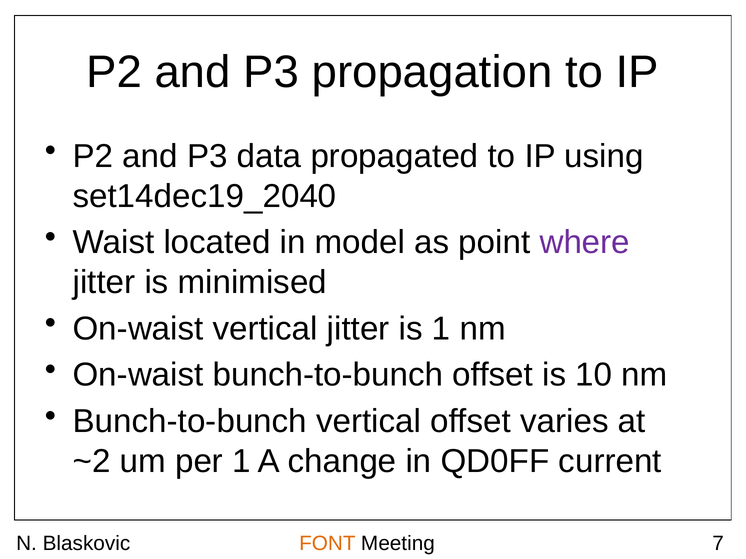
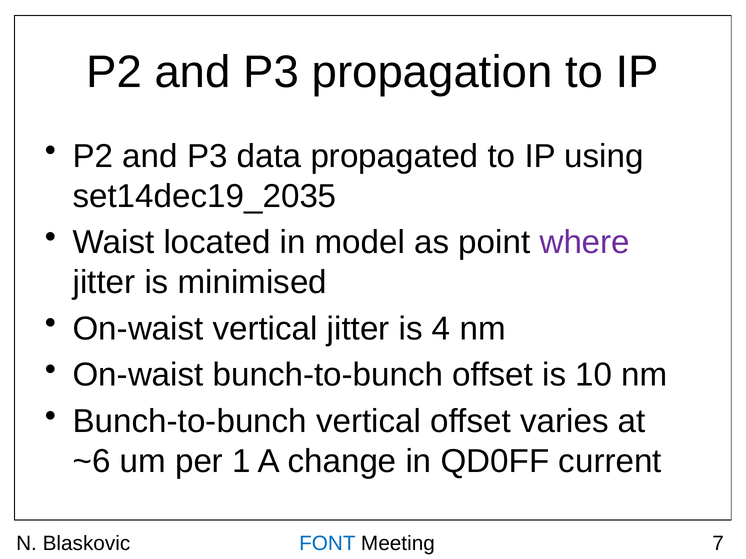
set14dec19_2040: set14dec19_2040 -> set14dec19_2035
is 1: 1 -> 4
~2: ~2 -> ~6
FONT colour: orange -> blue
